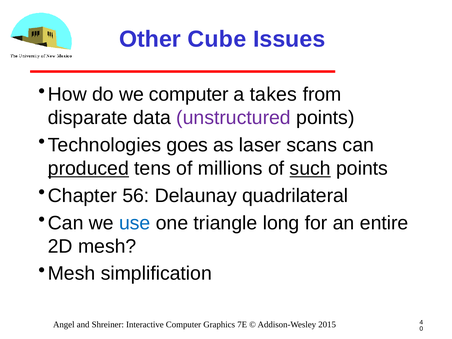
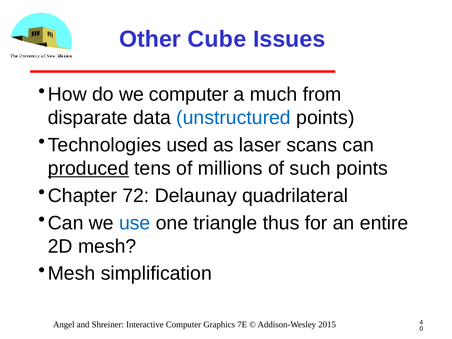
takes: takes -> much
unstructured colour: purple -> blue
goes: goes -> used
such underline: present -> none
56: 56 -> 72
long: long -> thus
